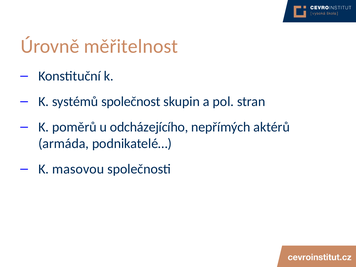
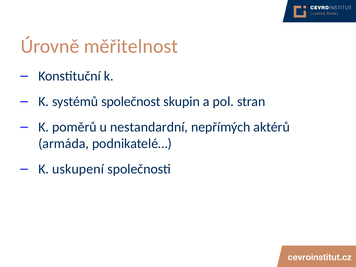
odcházejícího: odcházejícího -> nestandardní
masovou: masovou -> uskupení
